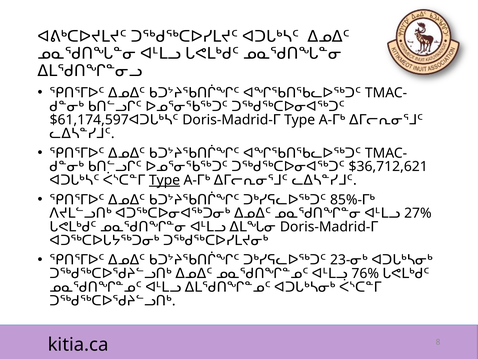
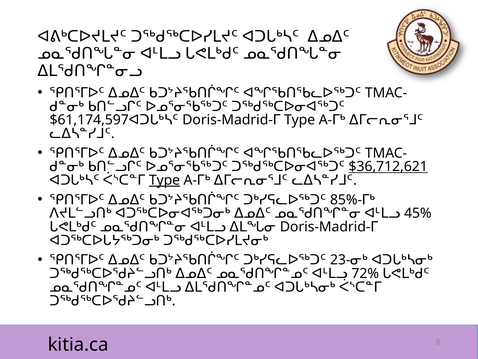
$36,712,621 underline: none -> present
27%: 27% -> 45%
76%: 76% -> 72%
